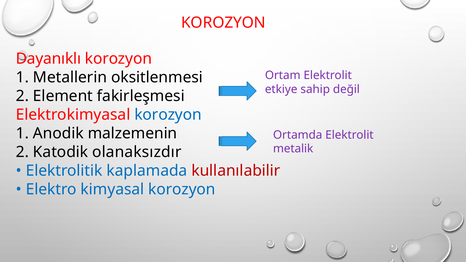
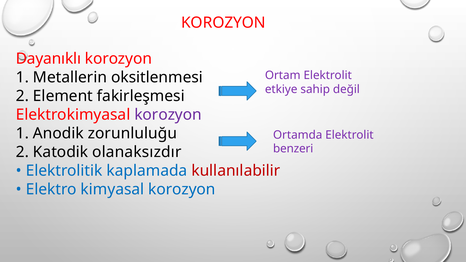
korozyon at (168, 115) colour: blue -> purple
malzemenin: malzemenin -> zorunluluğu
metalik: metalik -> benzeri
